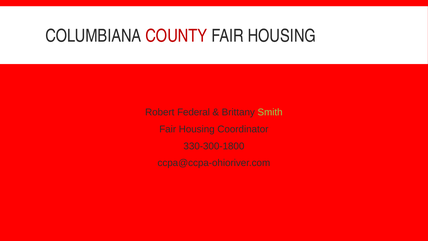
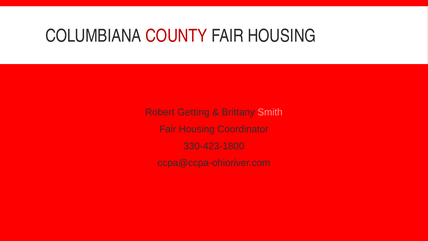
Federal: Federal -> Getting
Smith colour: light green -> pink
330-300-1800: 330-300-1800 -> 330-423-1800
